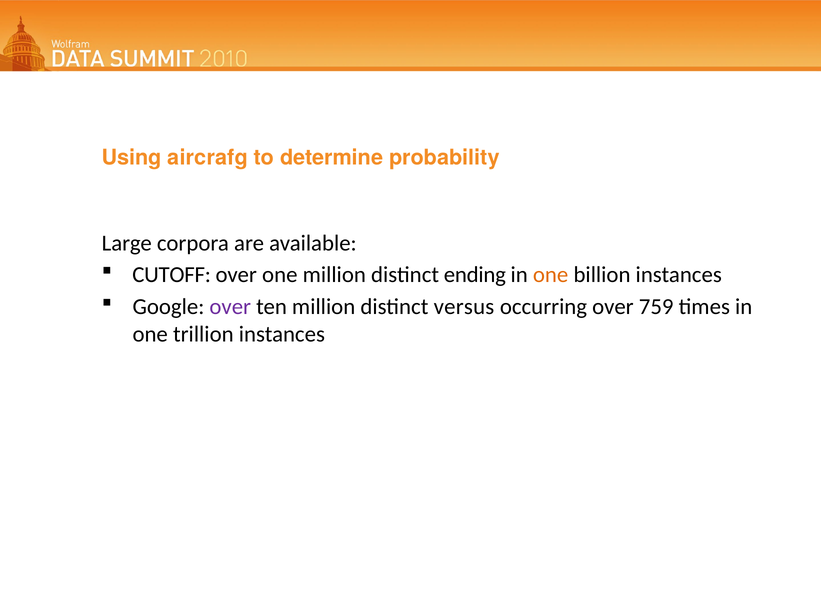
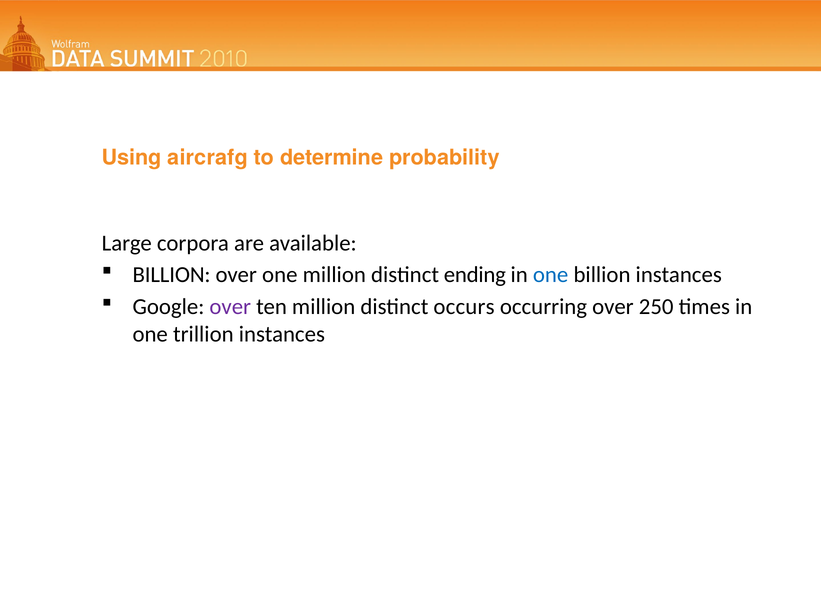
CUTOFF at (172, 275): CUTOFF -> BILLION
one at (551, 275) colour: orange -> blue
versus: versus -> occurs
759: 759 -> 250
